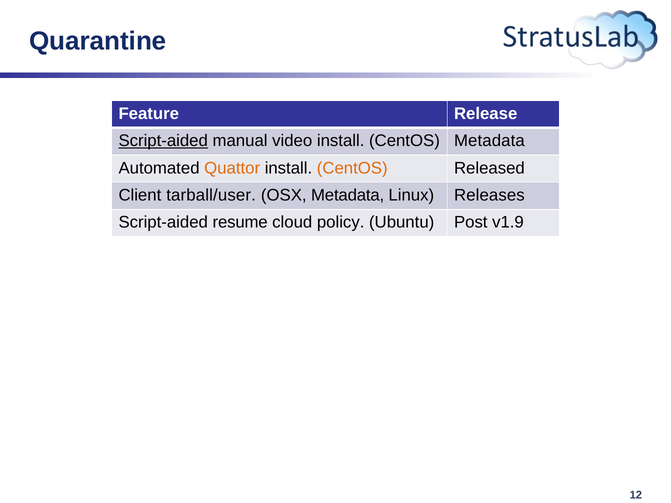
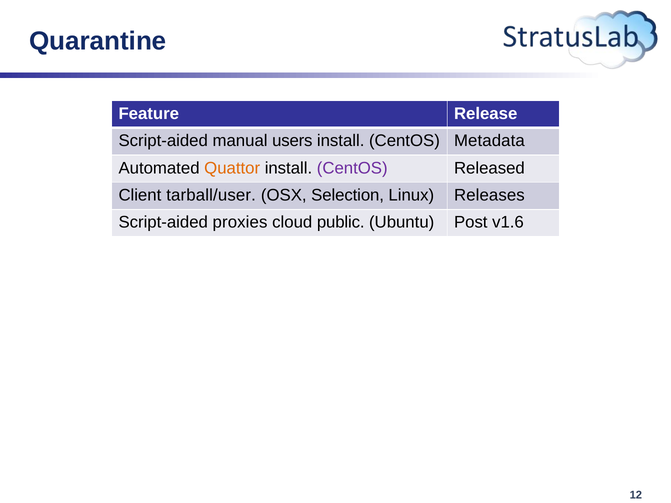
Script-aided at (163, 141) underline: present -> none
video: video -> users
CentOS at (352, 168) colour: orange -> purple
OSX Metadata: Metadata -> Selection
resume: resume -> proxies
policy: policy -> public
v1.9: v1.9 -> v1.6
